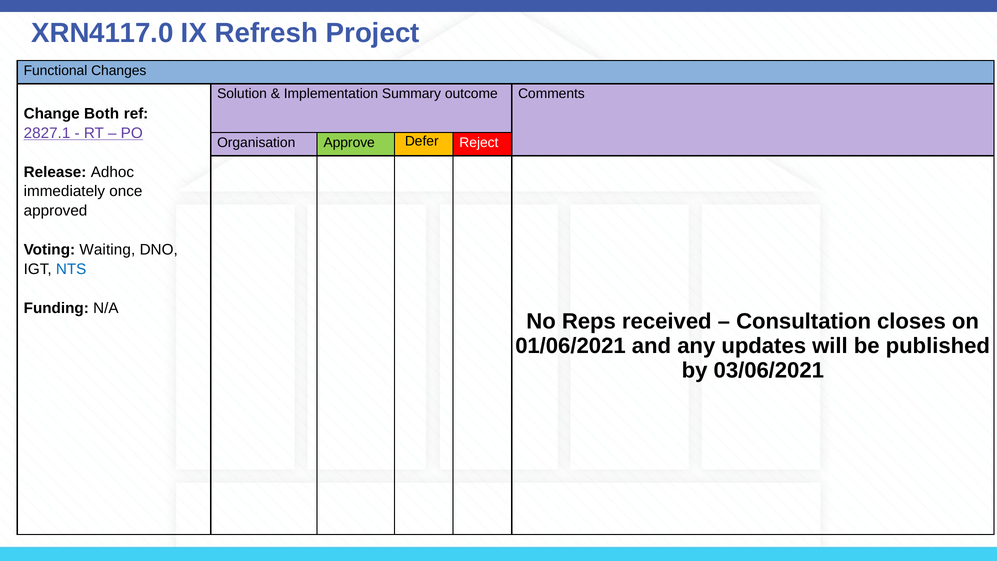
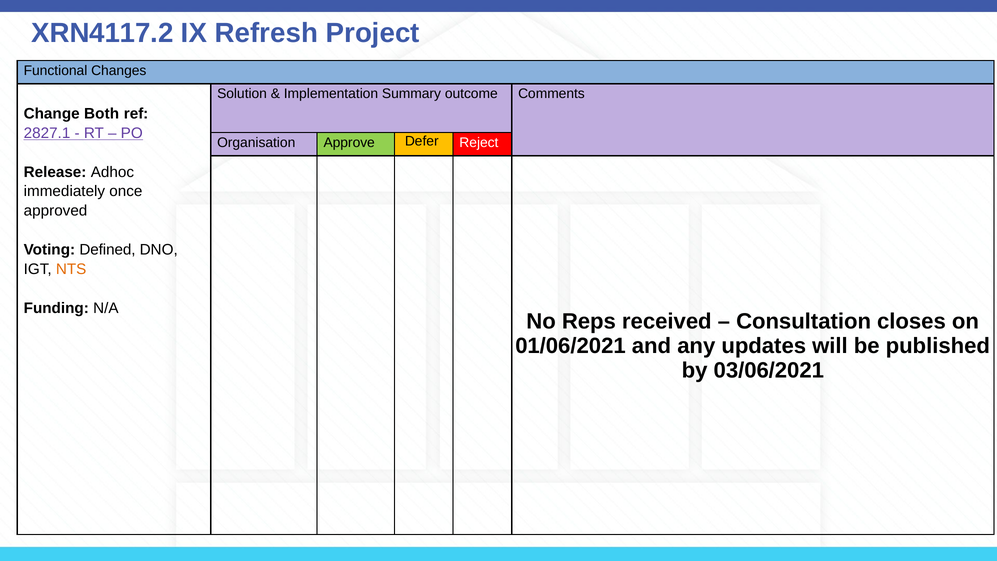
XRN4117.0: XRN4117.0 -> XRN4117.2
Waiting: Waiting -> Defined
NTS colour: blue -> orange
